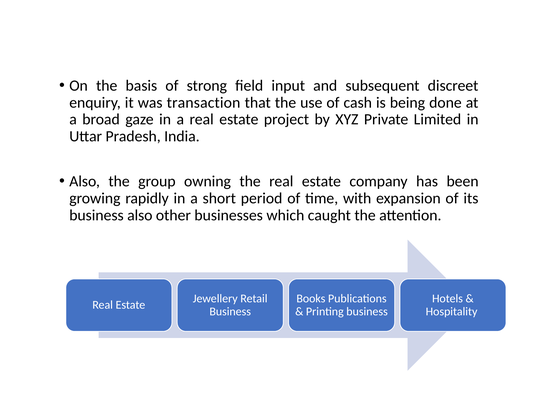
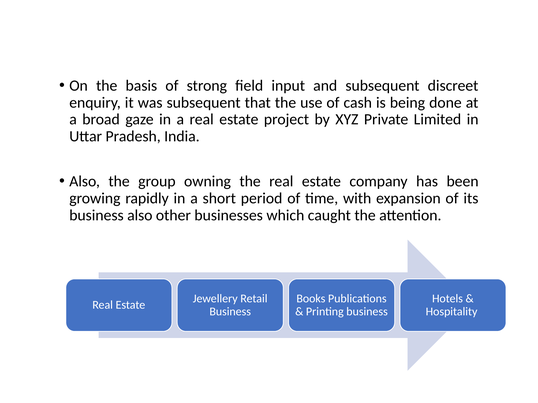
was transaction: transaction -> subsequent
